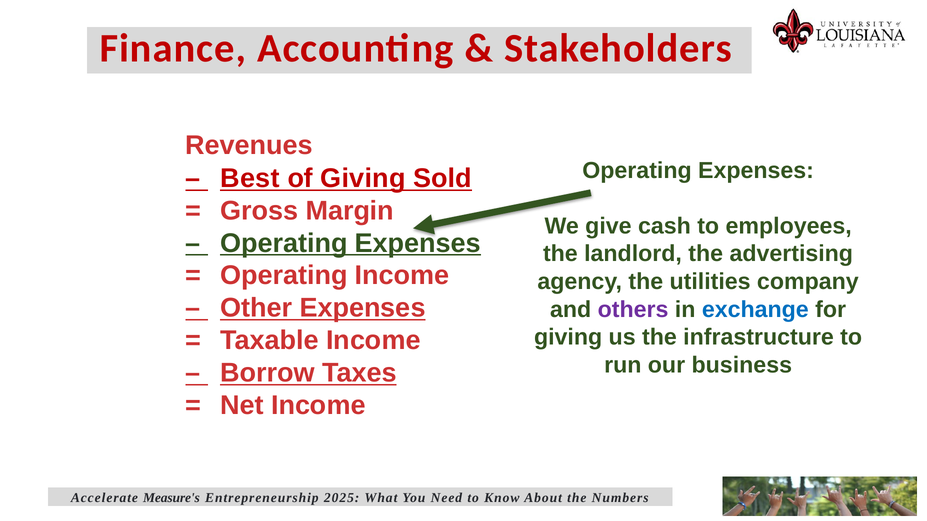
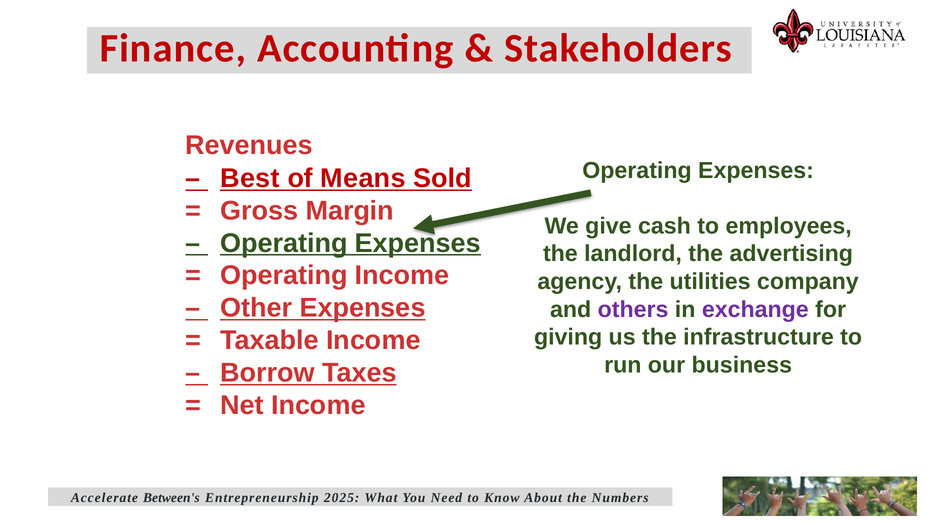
of Giving: Giving -> Means
exchange colour: blue -> purple
Measure's: Measure's -> Between's
